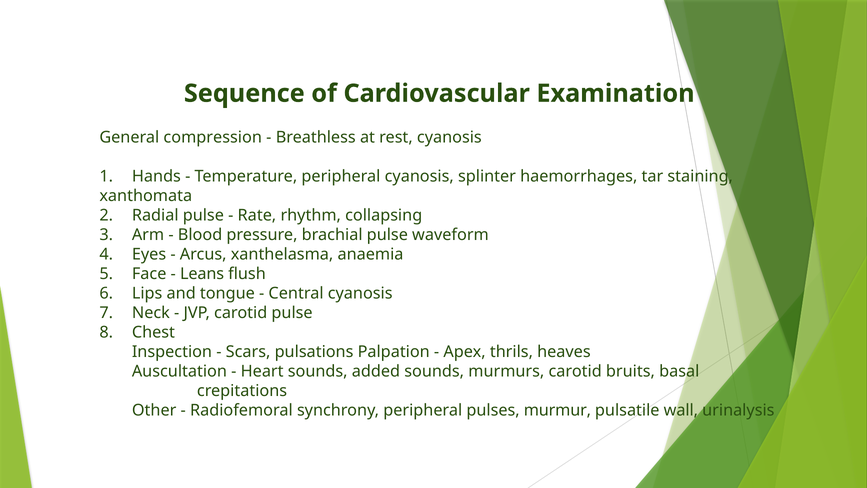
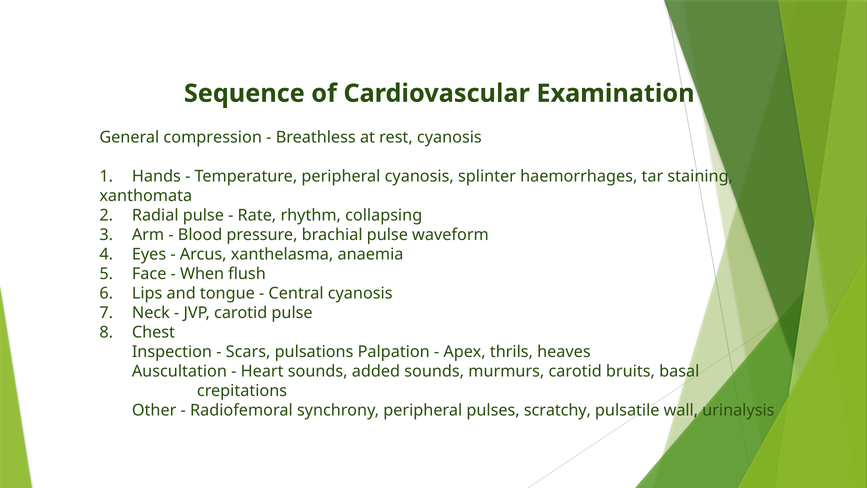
Leans: Leans -> When
murmur: murmur -> scratchy
